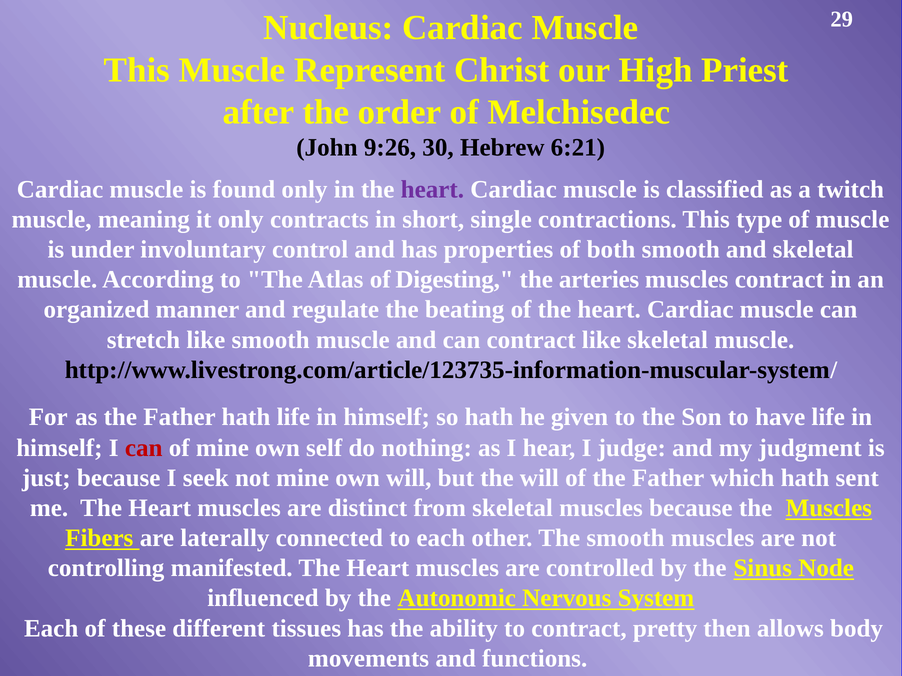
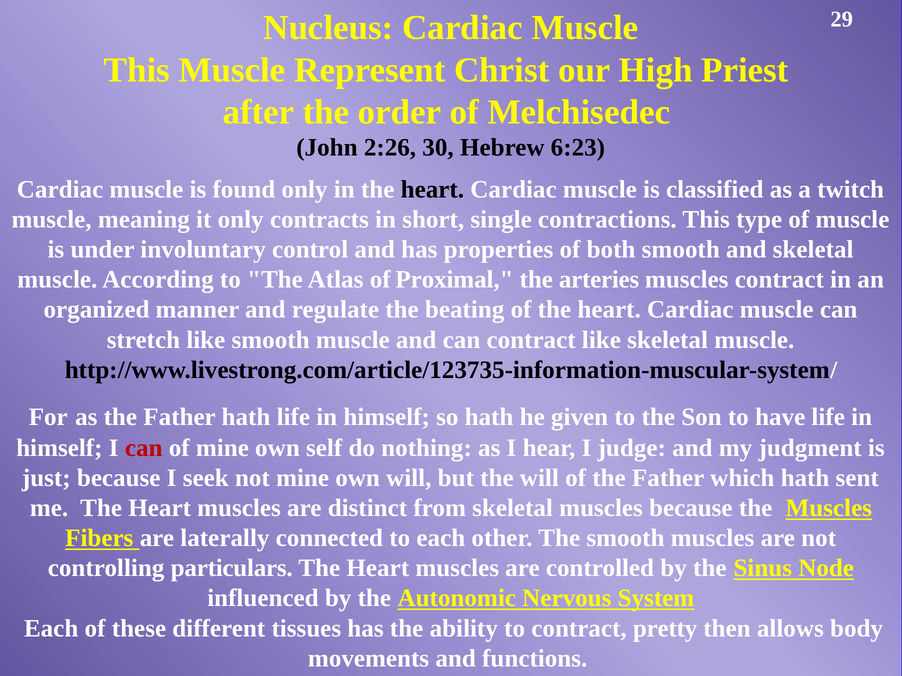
9:26: 9:26 -> 2:26
6:21: 6:21 -> 6:23
heart at (432, 190) colour: purple -> black
Digesting: Digesting -> Proximal
manifested: manifested -> particulars
